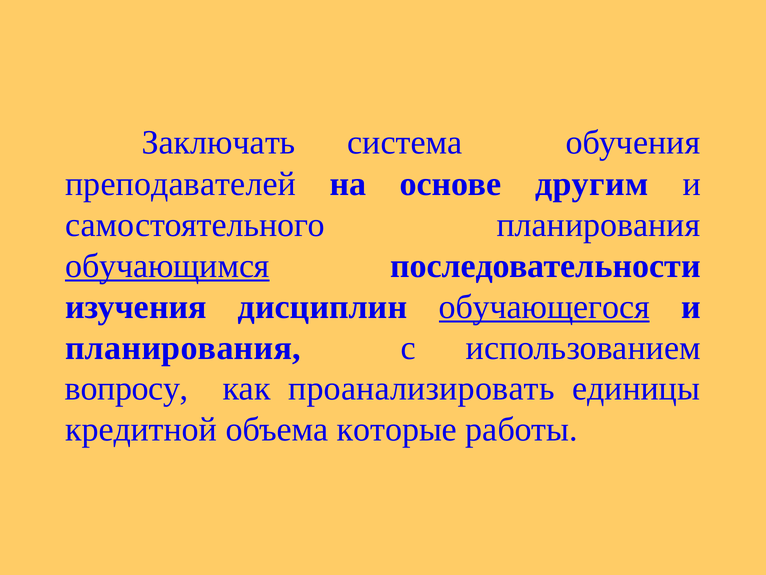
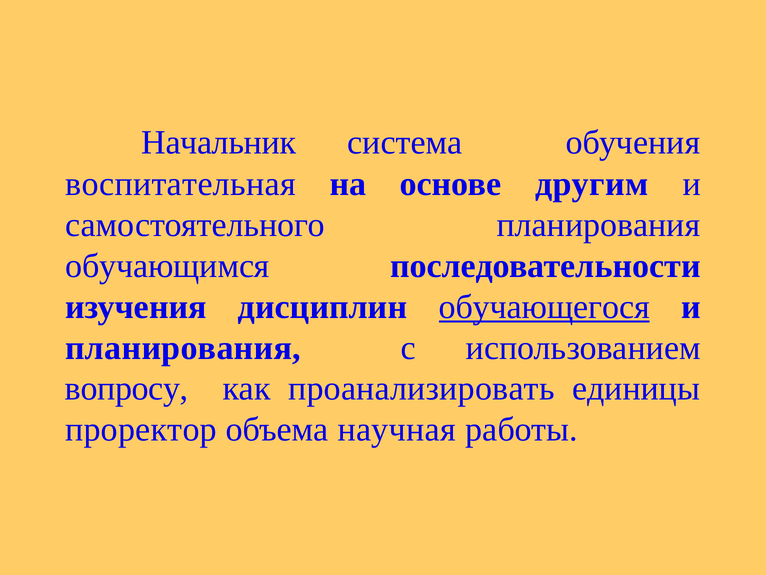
Заключать: Заключать -> Начальник
преподавателей: преподавателей -> воспитательная
обучающимся underline: present -> none
кредитной: кредитной -> проректор
которые: которые -> научная
